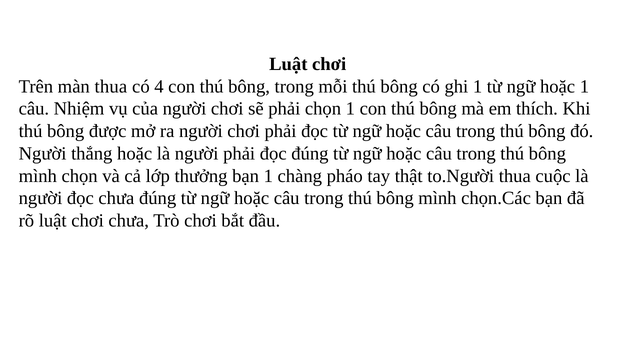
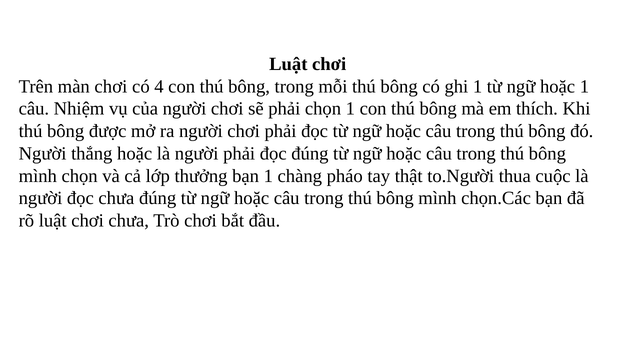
màn thua: thua -> chơi
